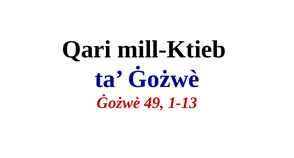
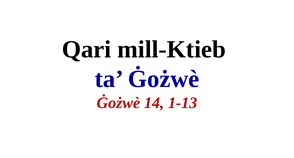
49: 49 -> 14
